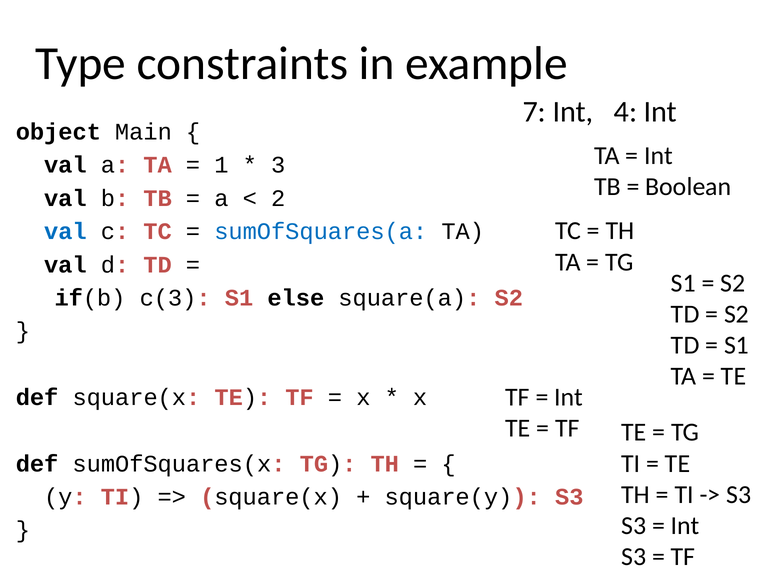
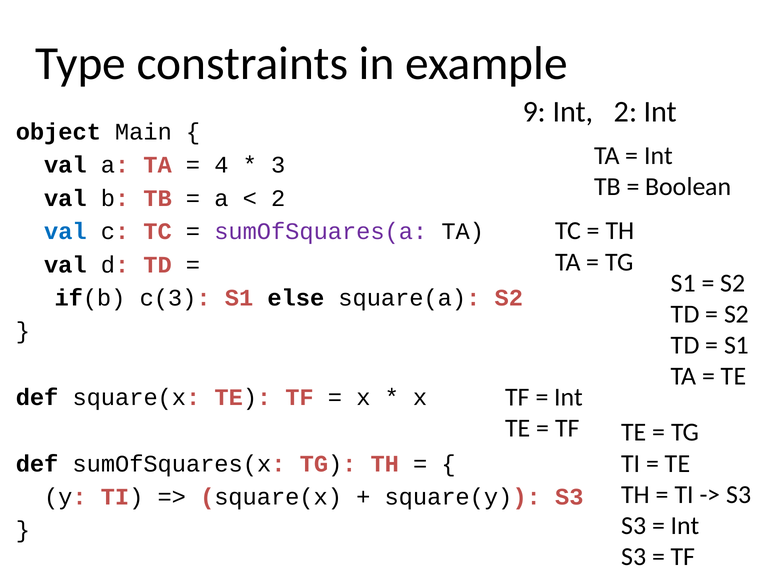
7: 7 -> 9
Int 4: 4 -> 2
1: 1 -> 4
sumOfSquares(a colour: blue -> purple
